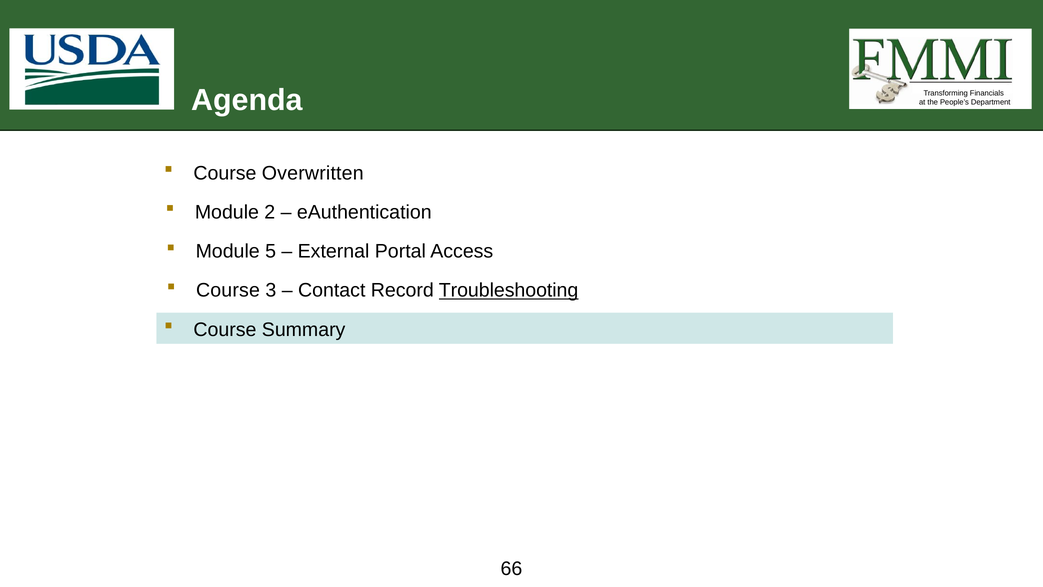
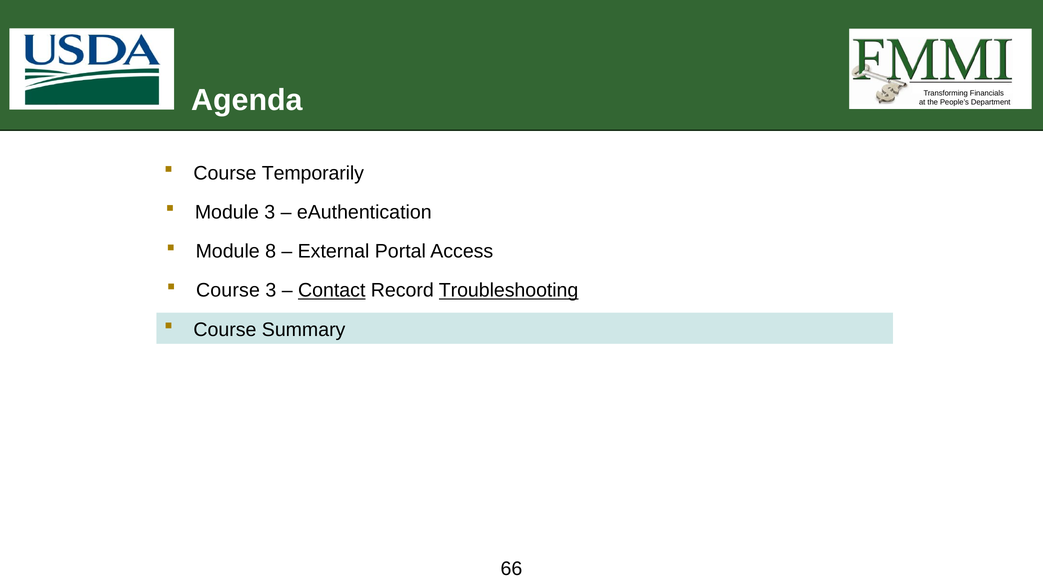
Overwritten: Overwritten -> Temporarily
Module 2: 2 -> 3
5: 5 -> 8
Contact underline: none -> present
